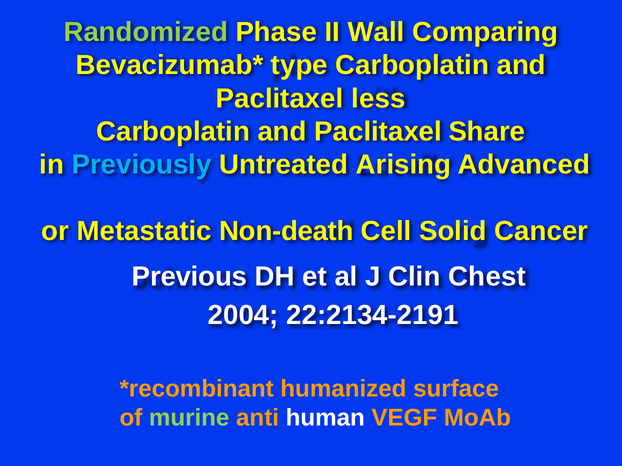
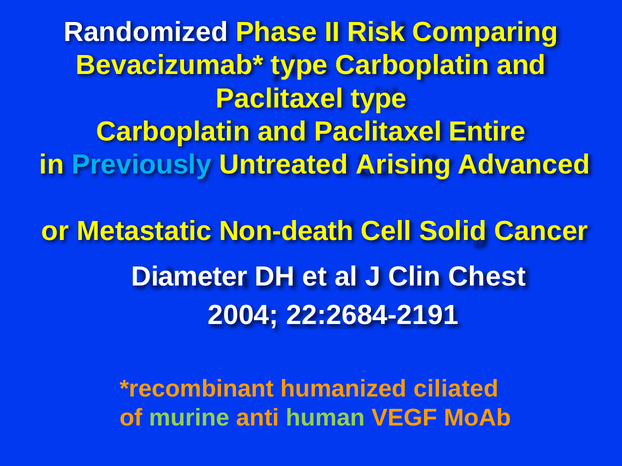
Randomized colour: light green -> white
Wall: Wall -> Risk
Paclitaxel less: less -> type
Share: Share -> Entire
Previous: Previous -> Diameter
22:2134-2191: 22:2134-2191 -> 22:2684-2191
surface: surface -> ciliated
human colour: white -> light green
